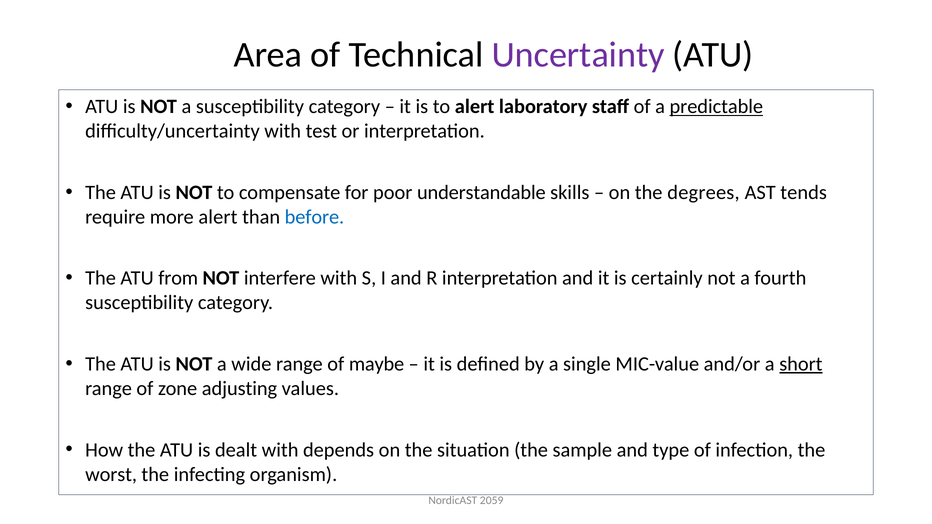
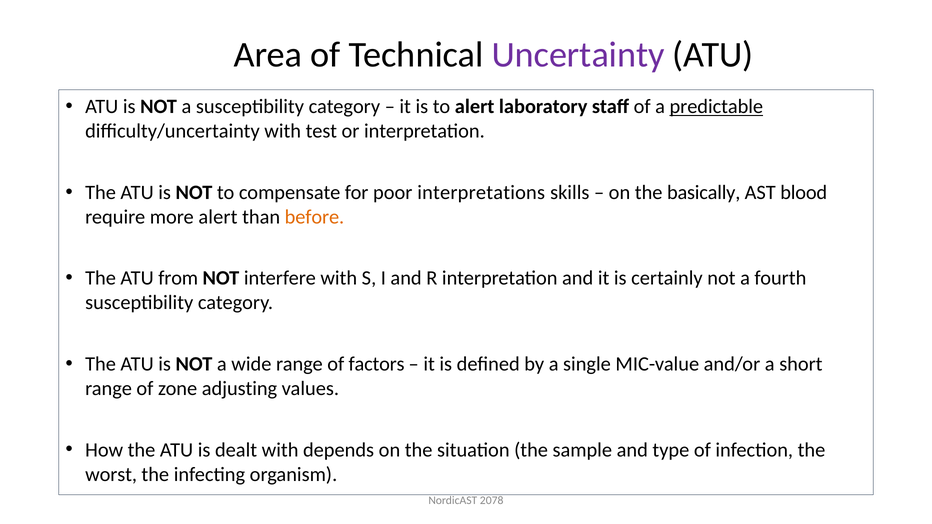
understandable: understandable -> interpretations
degrees: degrees -> basically
tends: tends -> blood
before colour: blue -> orange
maybe: maybe -> factors
short underline: present -> none
2059: 2059 -> 2078
